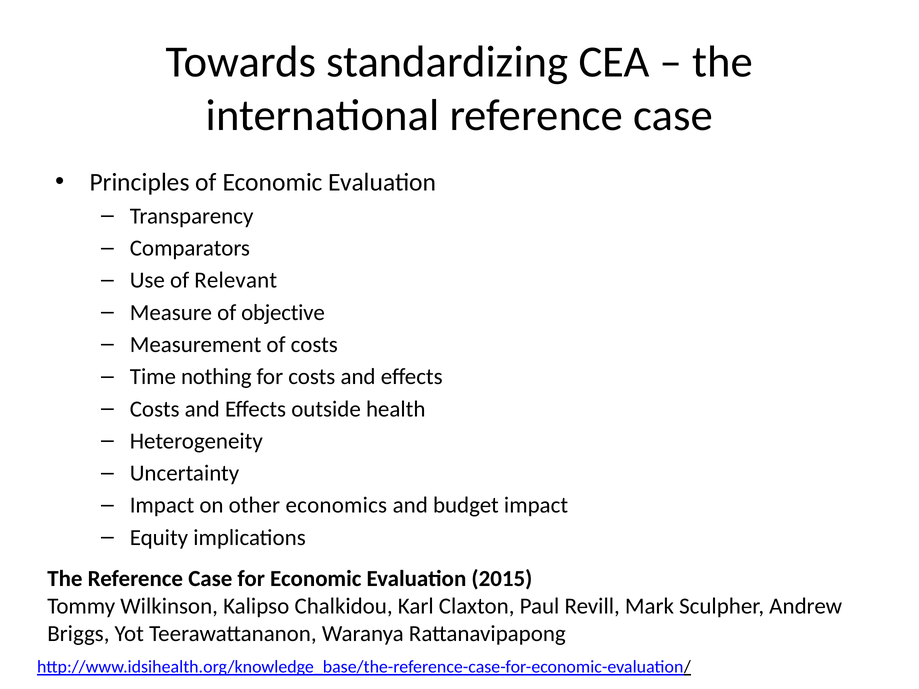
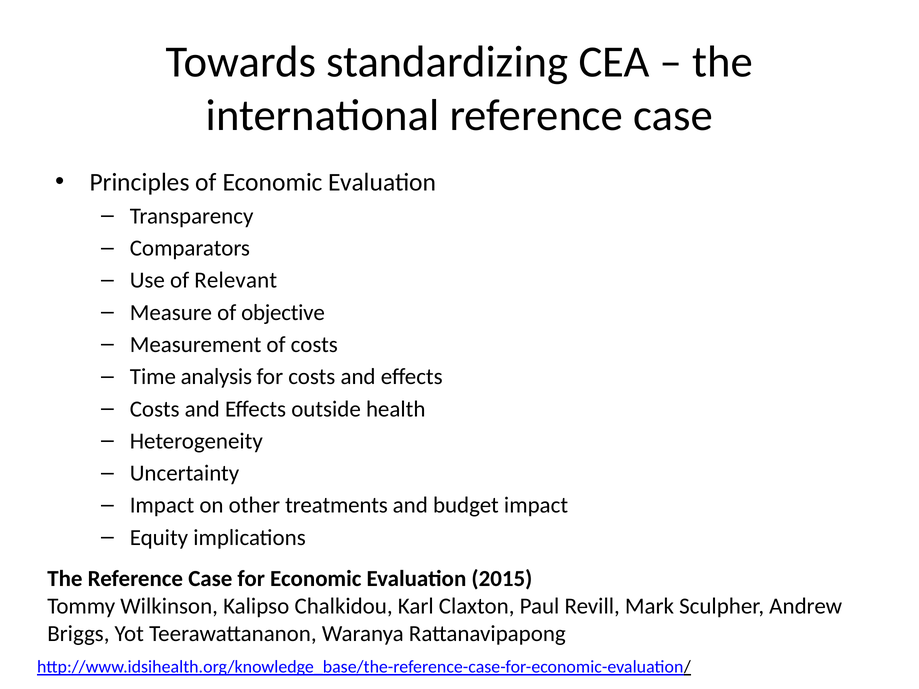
nothing: nothing -> analysis
economics: economics -> treatments
